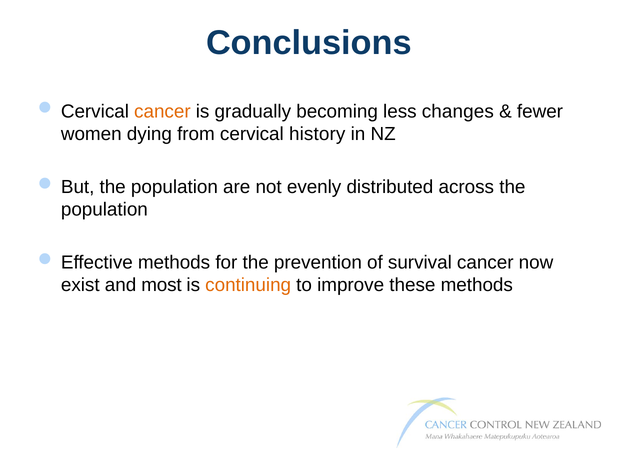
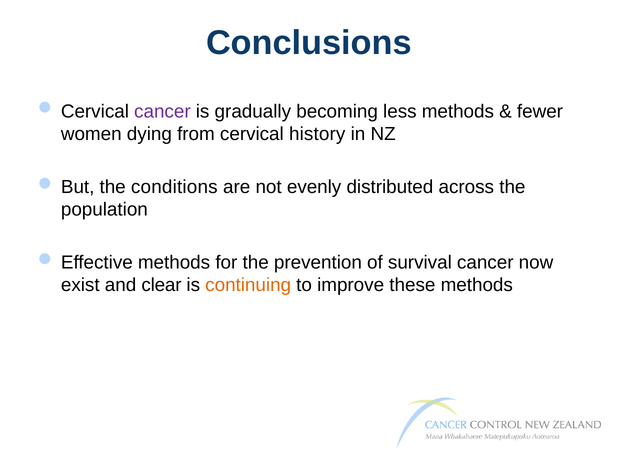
cancer at (162, 111) colour: orange -> purple
less changes: changes -> methods
population at (174, 187): population -> conditions
most: most -> clear
